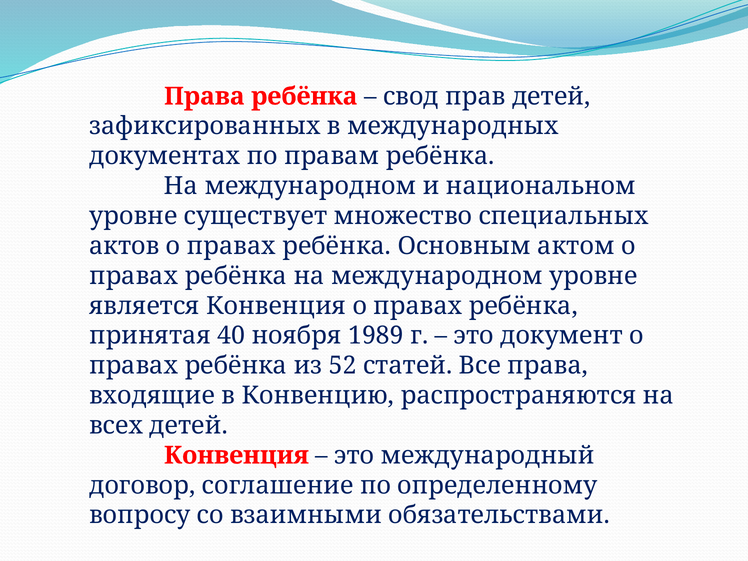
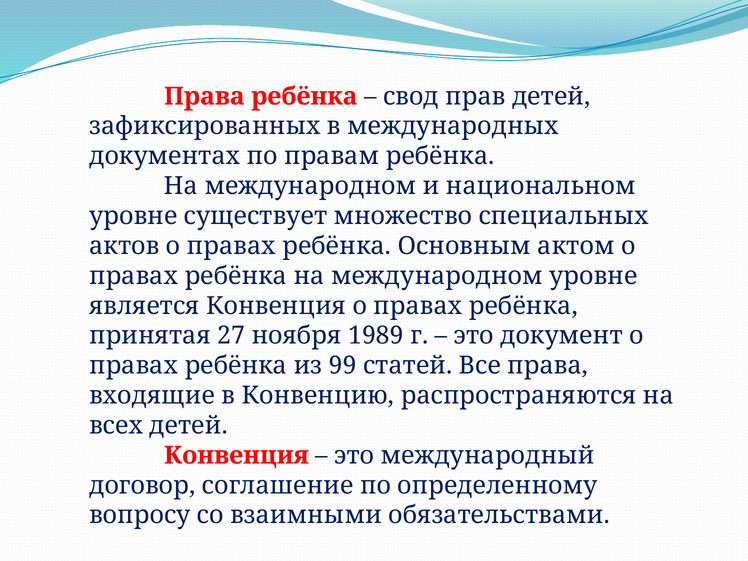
40: 40 -> 27
52: 52 -> 99
